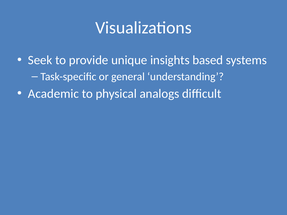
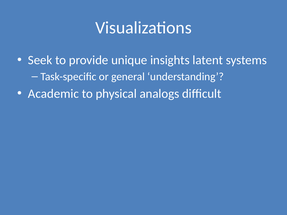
based: based -> latent
